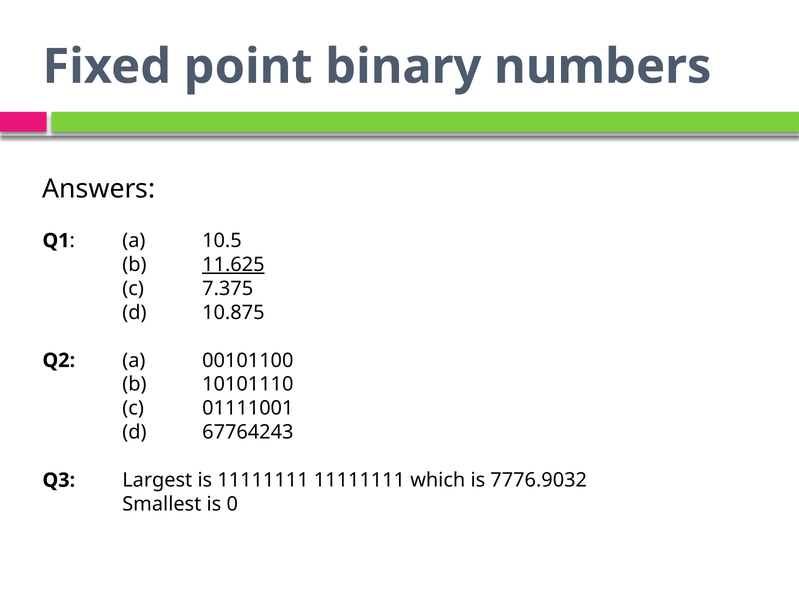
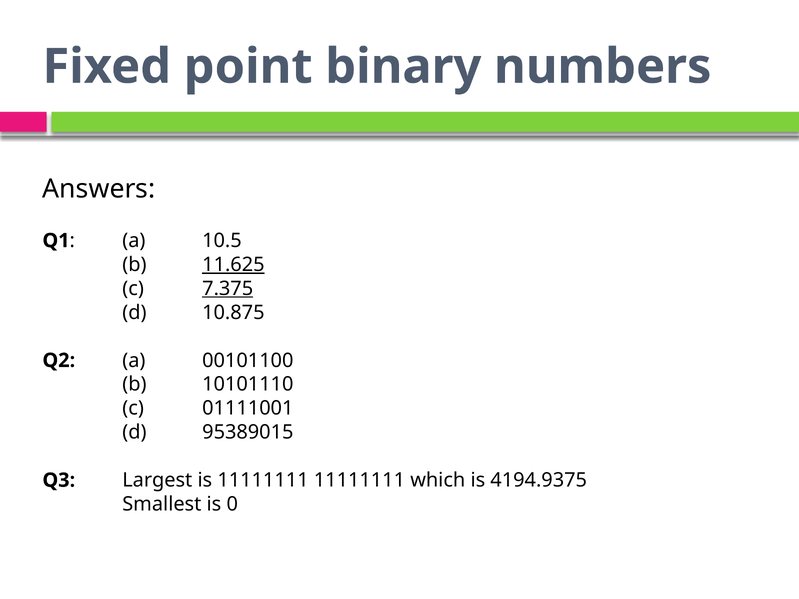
7.375 underline: none -> present
67764243: 67764243 -> 95389015
7776.9032: 7776.9032 -> 4194.9375
